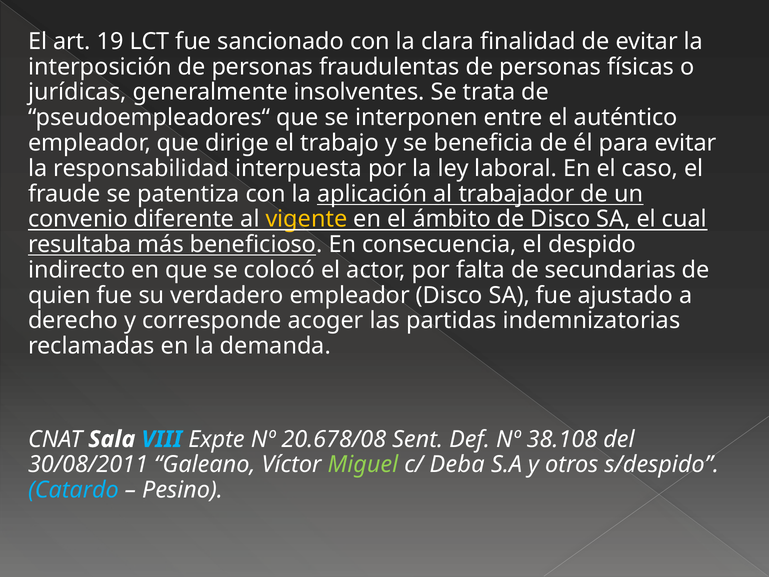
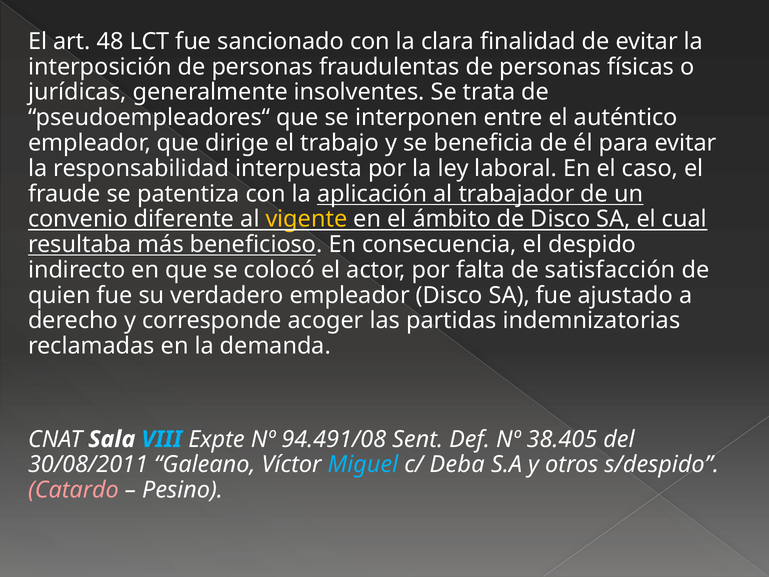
19: 19 -> 48
secundarias: secundarias -> satisfacción
20.678/08: 20.678/08 -> 94.491/08
38.108: 38.108 -> 38.405
Miguel colour: light green -> light blue
Catardo colour: light blue -> pink
